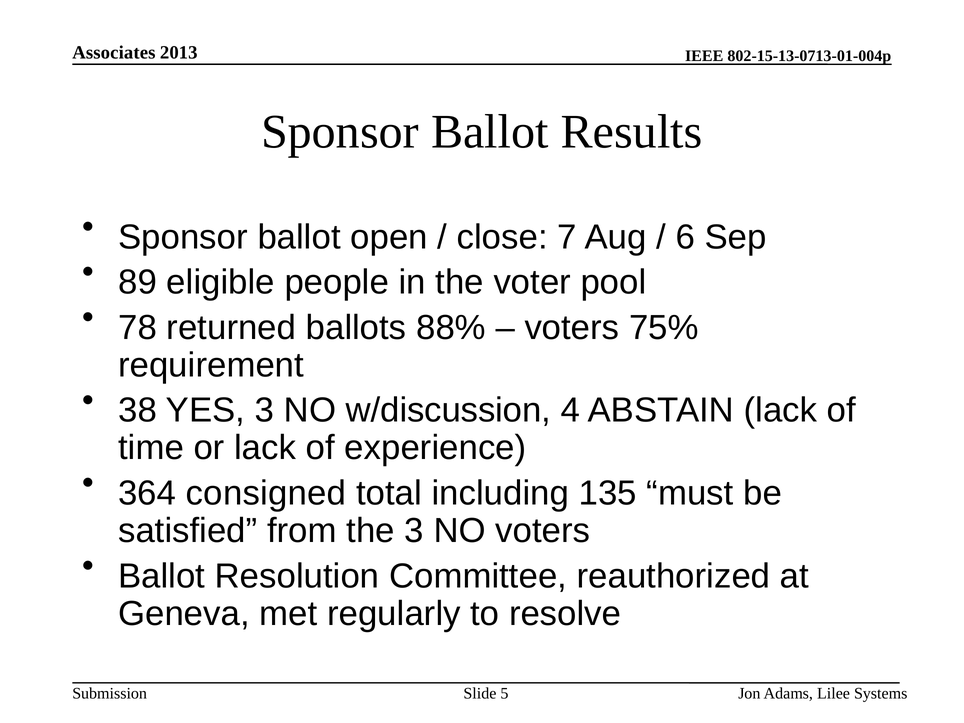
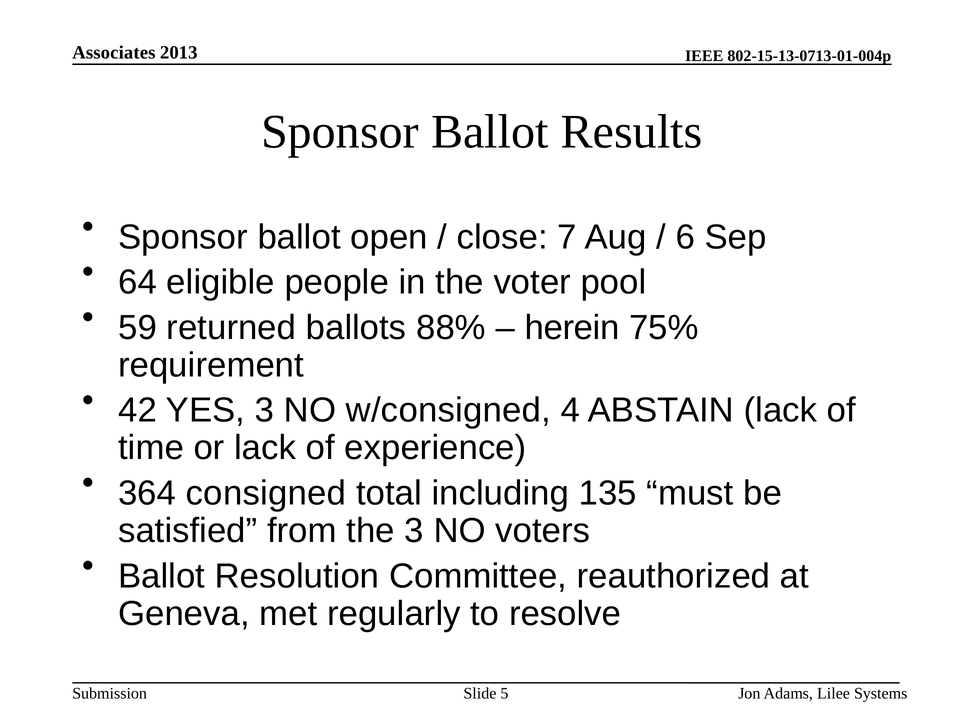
89: 89 -> 64
78: 78 -> 59
voters at (572, 328): voters -> herein
38: 38 -> 42
w/discussion: w/discussion -> w/consigned
